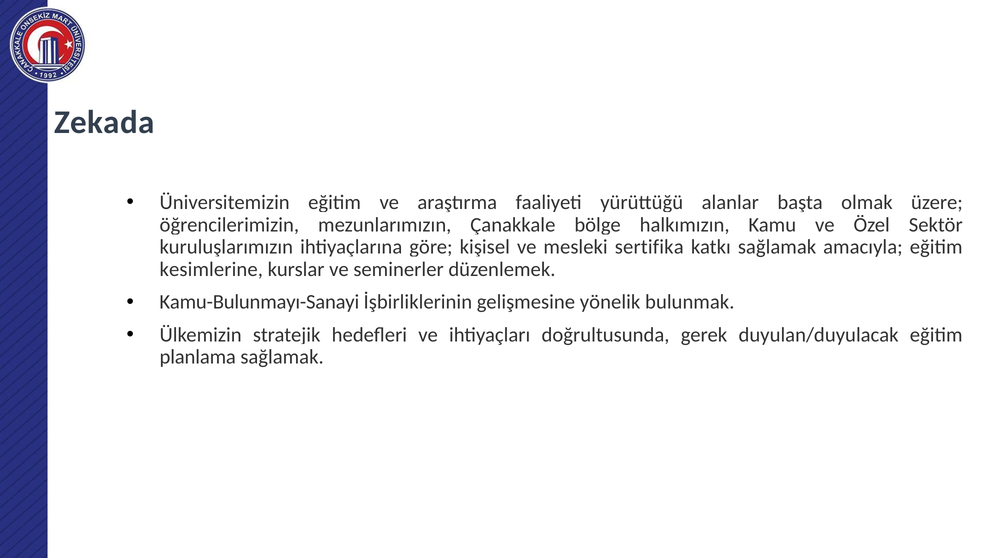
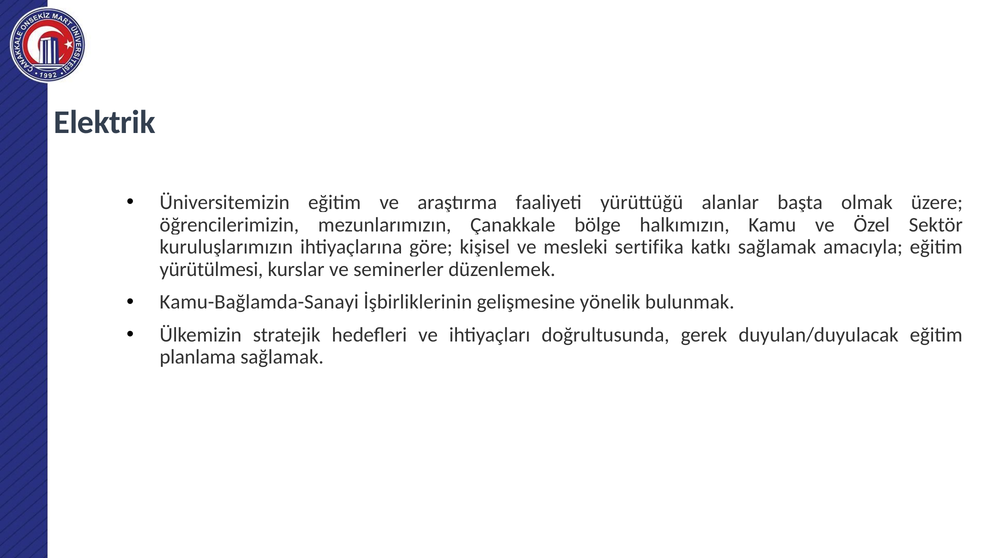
Zekada: Zekada -> Elektrik
kesimlerine: kesimlerine -> yürütülmesi
Kamu-Bulunmayı-Sanayi: Kamu-Bulunmayı-Sanayi -> Kamu-Bağlamda-Sanayi
